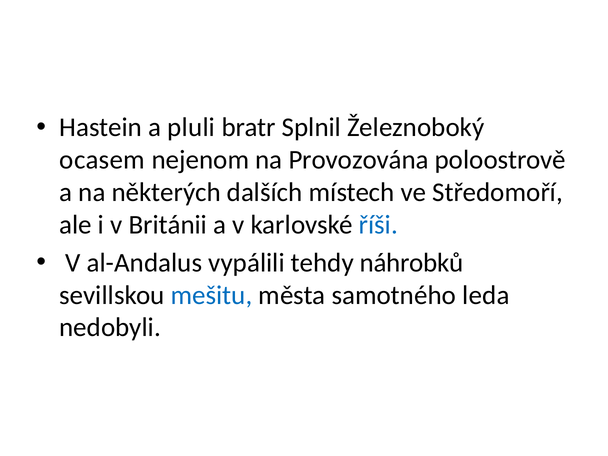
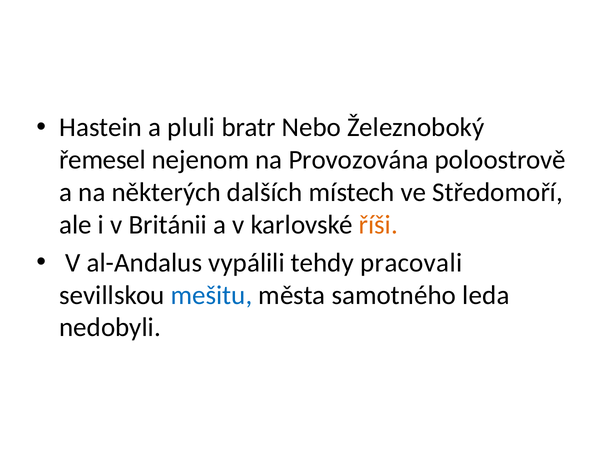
Splnil: Splnil -> Nebo
ocasem: ocasem -> řemesel
říši colour: blue -> orange
náhrobků: náhrobků -> pracovali
